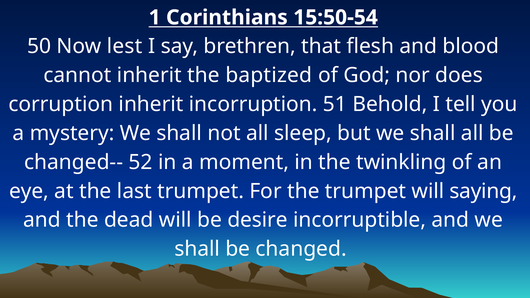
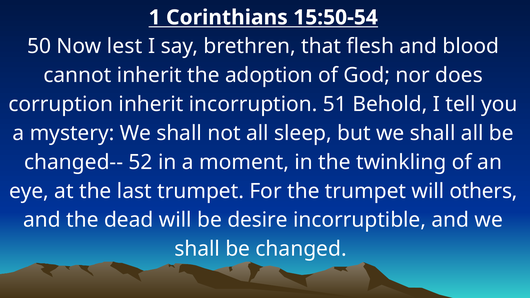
baptized: baptized -> adoption
saying: saying -> others
